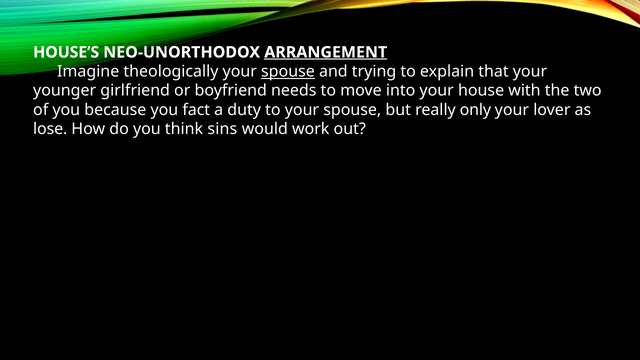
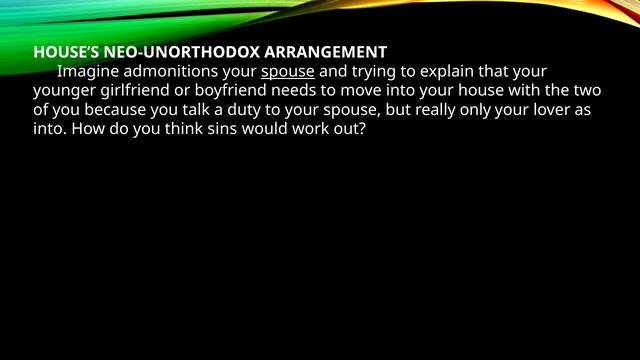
ARRANGEMENT underline: present -> none
theologically: theologically -> admonitions
fact: fact -> talk
lose at (50, 129): lose -> into
